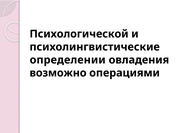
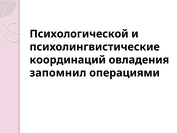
определении: определении -> координаций
возможно: возможно -> запомнил
